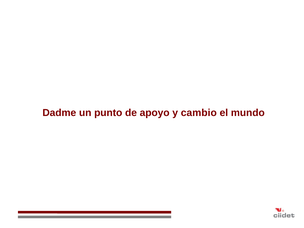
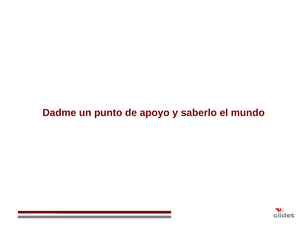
cambio: cambio -> saberlo
